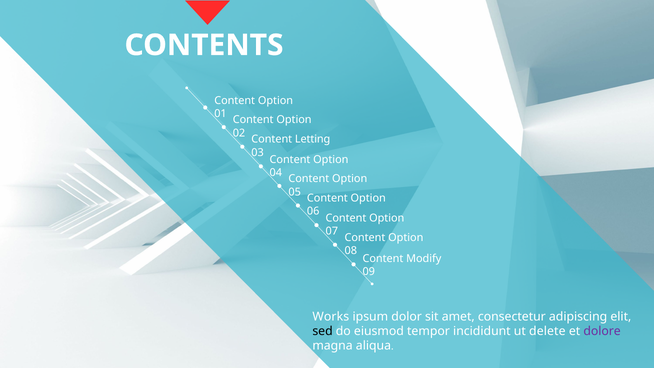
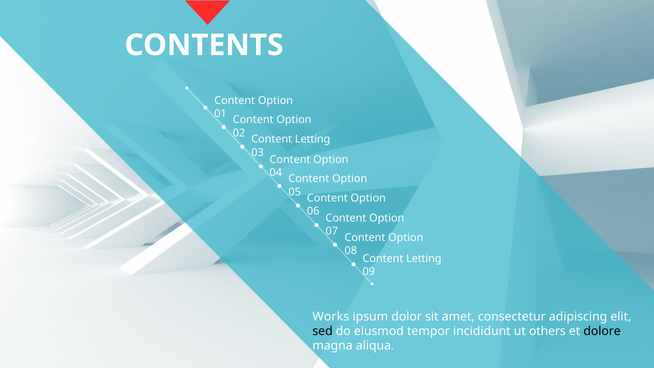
Modify at (424, 259): Modify -> Letting
delete: delete -> others
dolore colour: purple -> black
